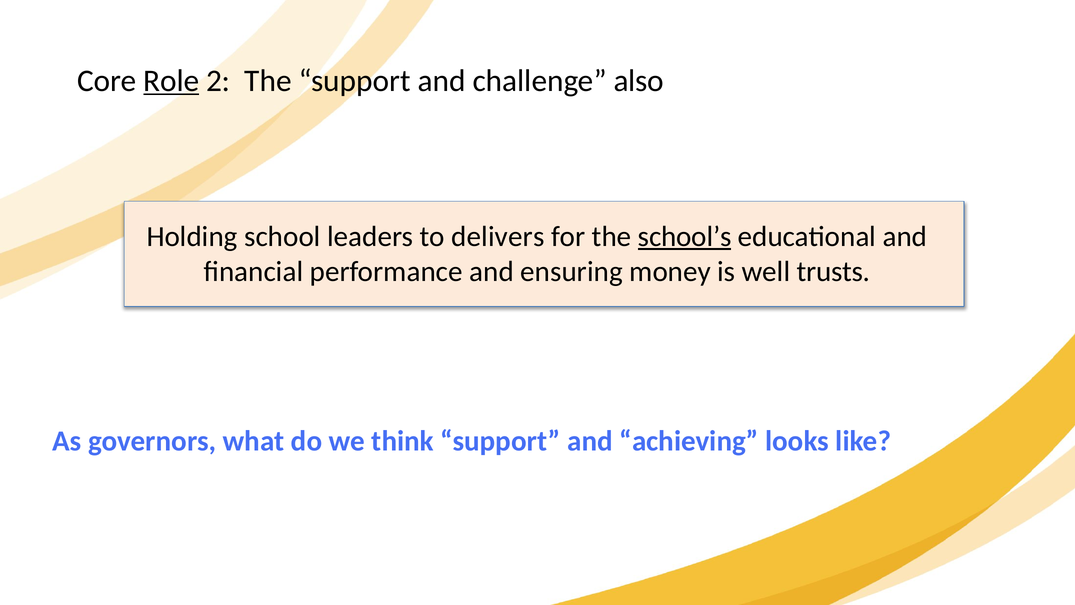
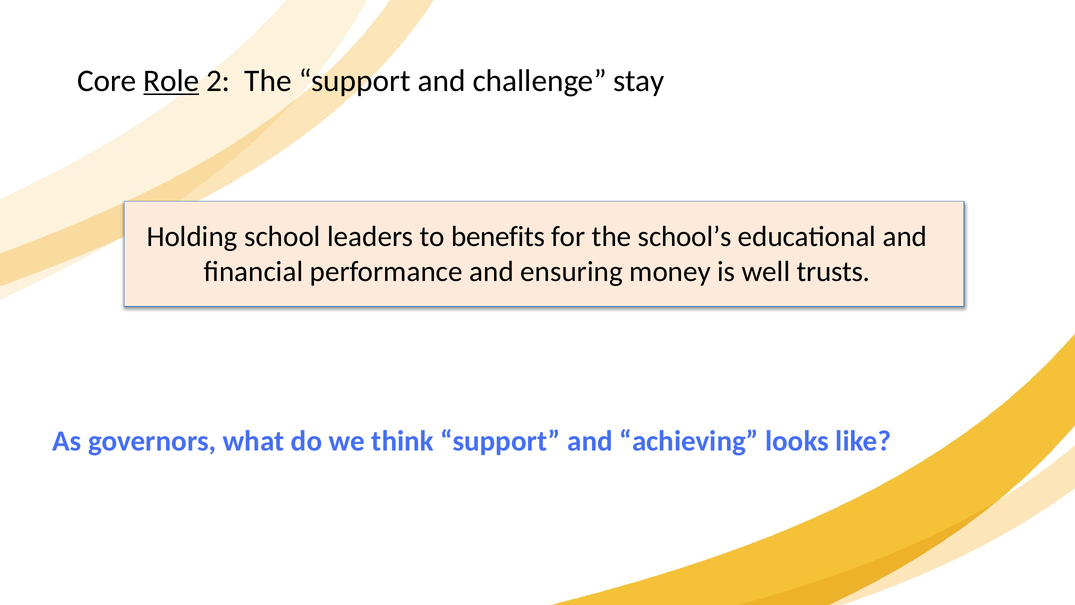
also: also -> stay
delivers: delivers -> benefits
school’s underline: present -> none
